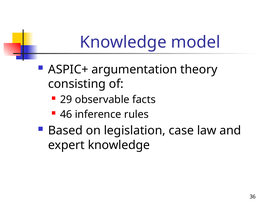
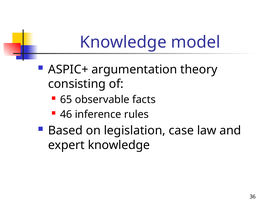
29: 29 -> 65
